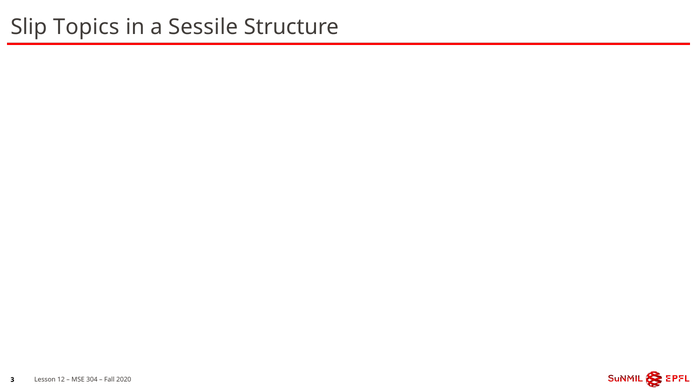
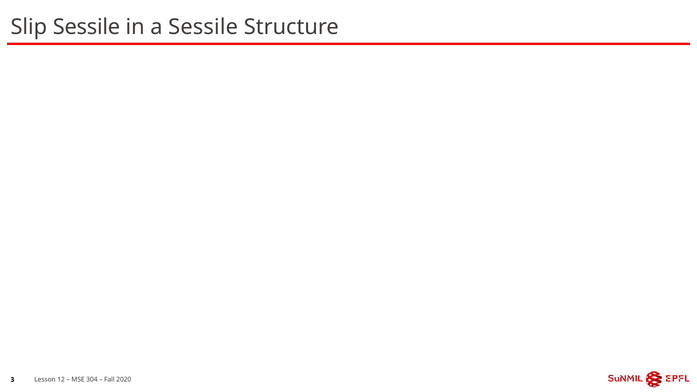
Slip Topics: Topics -> Sessile
